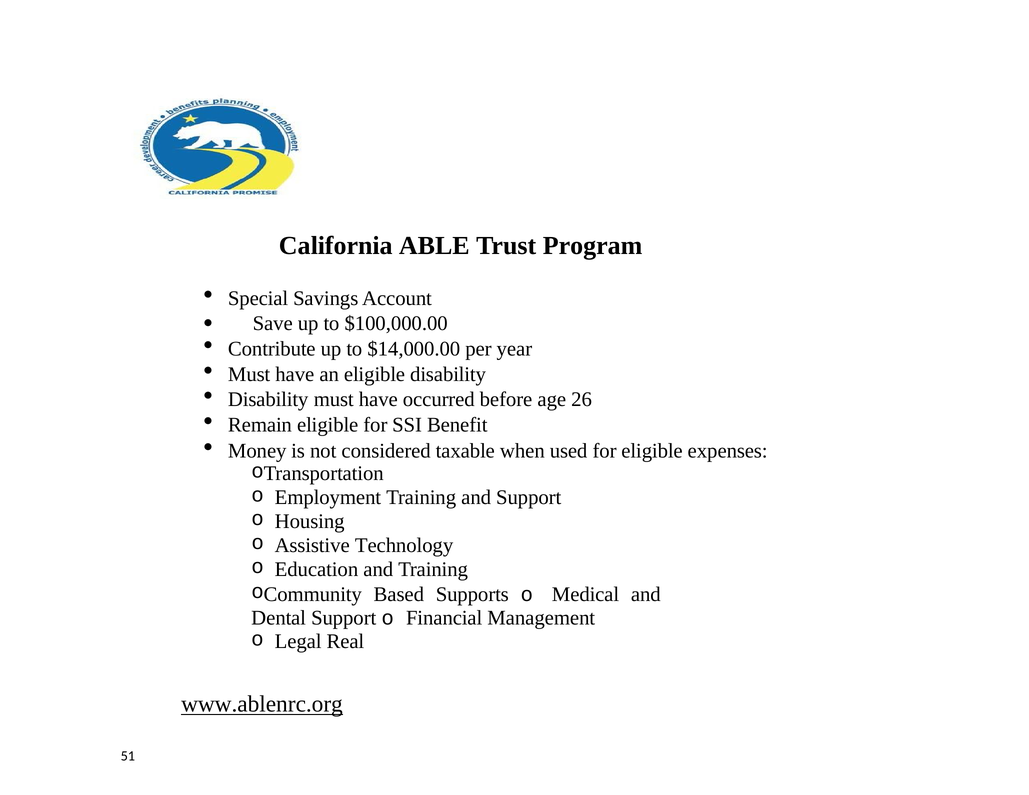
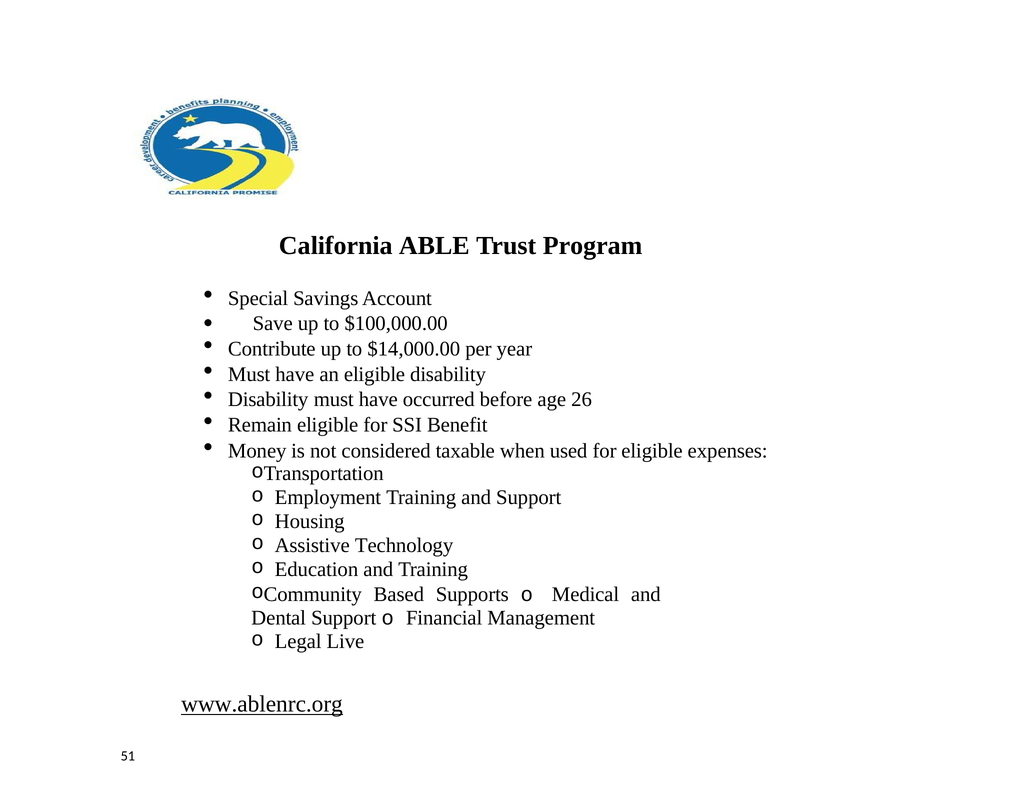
Real: Real -> Live
